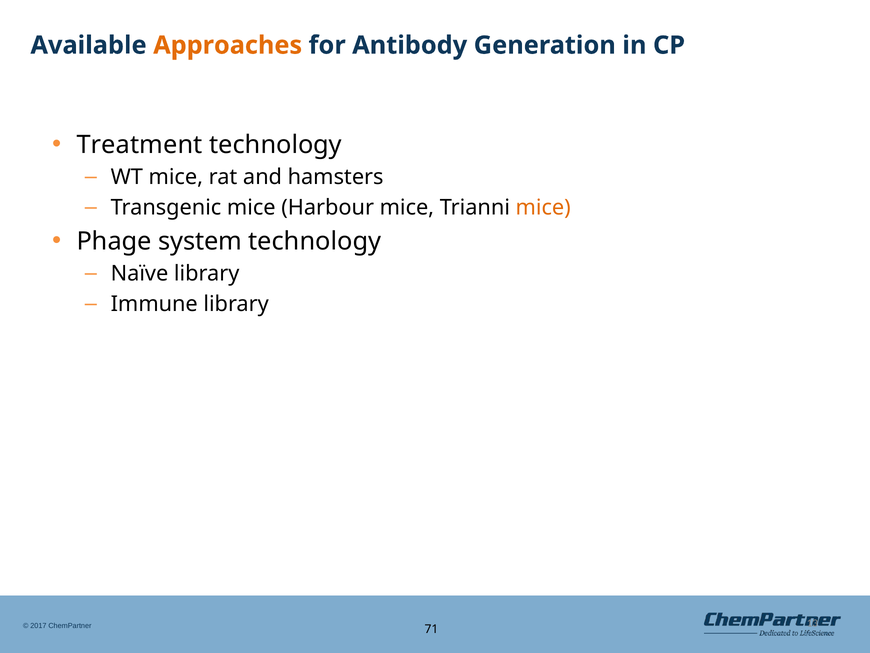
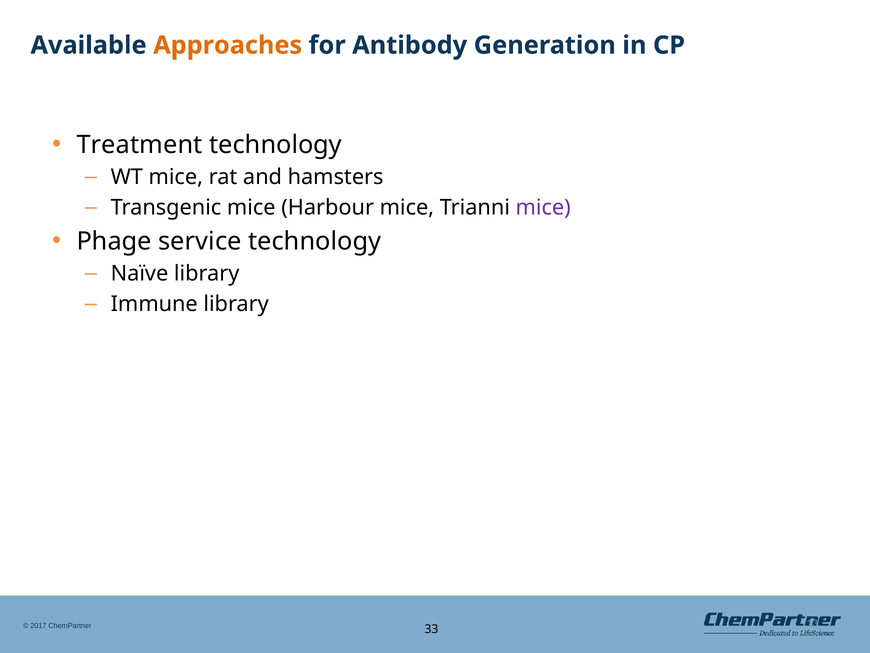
mice at (543, 207) colour: orange -> purple
system: system -> service
71: 71 -> 33
